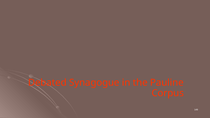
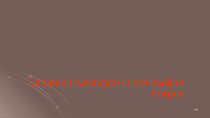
Synagogue: Synagogue -> Investigate
